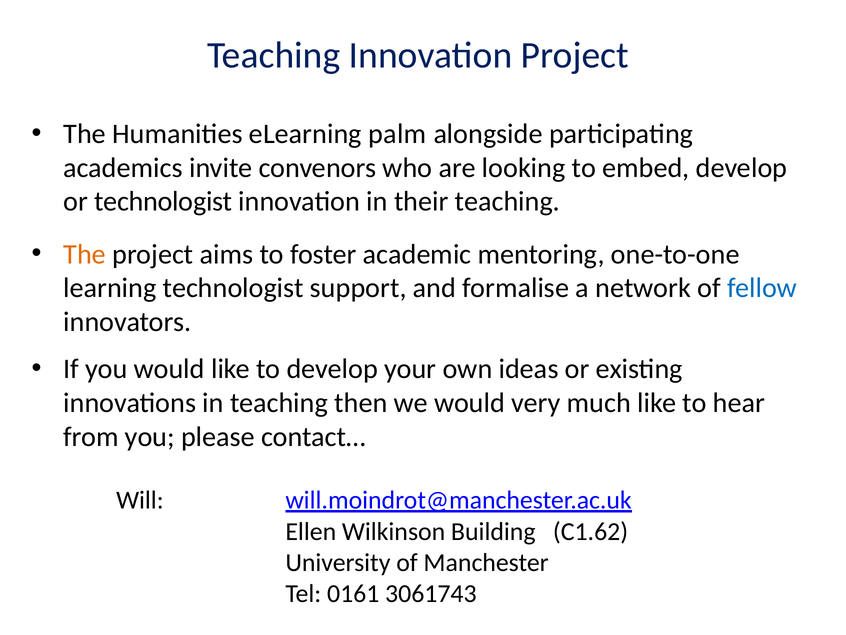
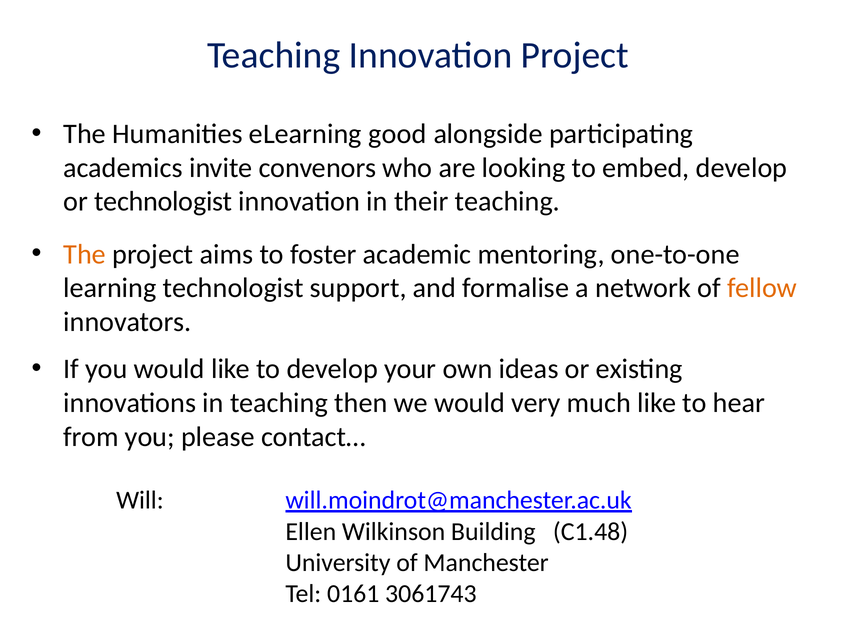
palm: palm -> good
fellow colour: blue -> orange
C1.62: C1.62 -> C1.48
